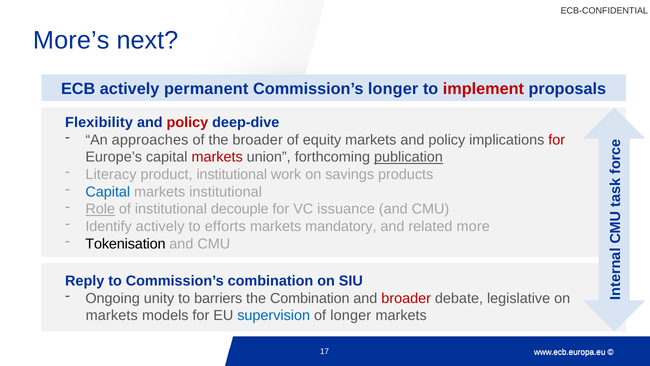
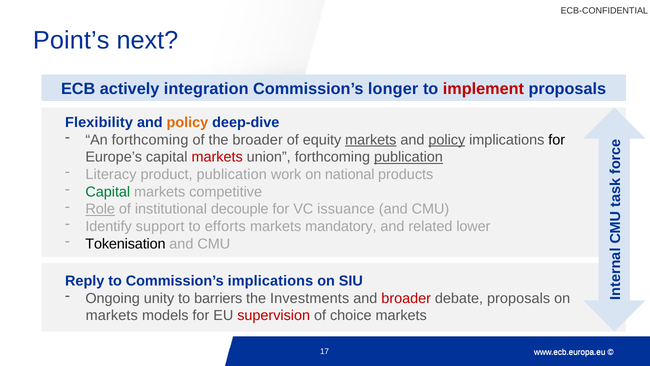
More’s: More’s -> Point’s
permanent: permanent -> integration
policy at (187, 122) colour: red -> orange
An approaches: approaches -> forthcoming
markets at (371, 140) underline: none -> present
policy at (447, 140) underline: none -> present
for at (557, 140) colour: red -> black
product institutional: institutional -> publication
savings: savings -> national
Capital at (108, 192) colour: blue -> green
markets institutional: institutional -> competitive
Identify actively: actively -> support
more: more -> lower
Commission’s combination: combination -> implications
the Combination: Combination -> Investments
debate legislative: legislative -> proposals
supervision colour: blue -> red
of longer: longer -> choice
